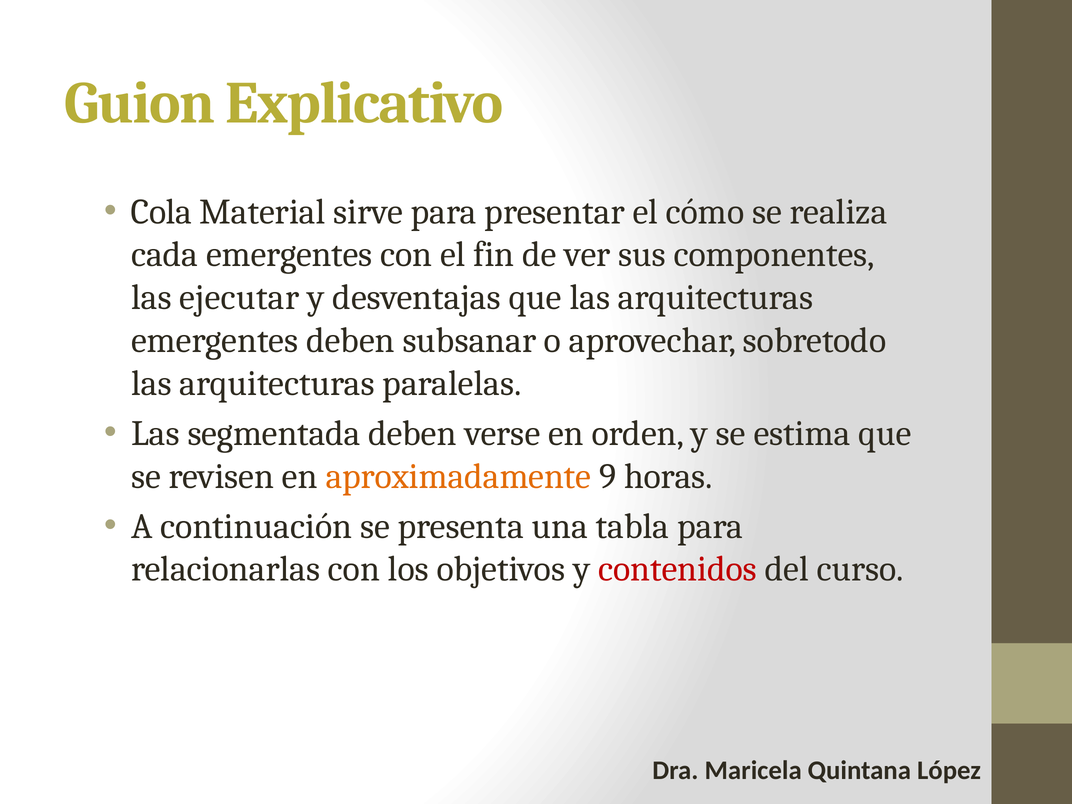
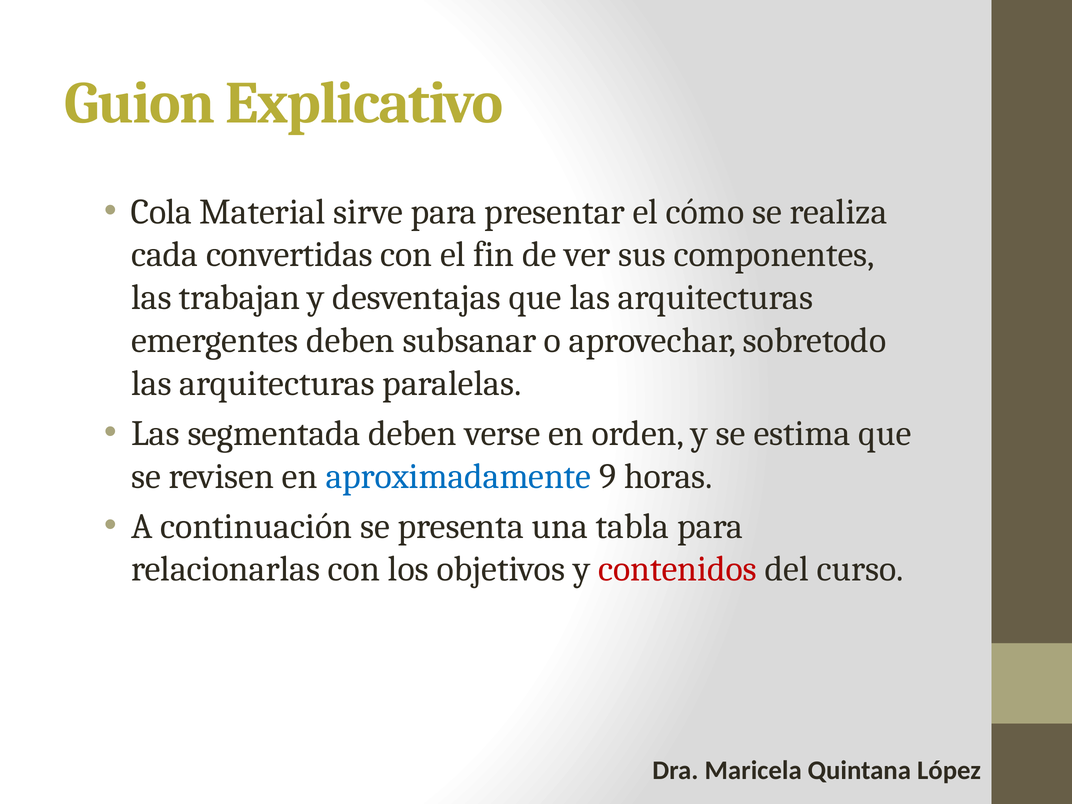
cada emergentes: emergentes -> convertidas
ejecutar: ejecutar -> trabajan
aproximadamente colour: orange -> blue
